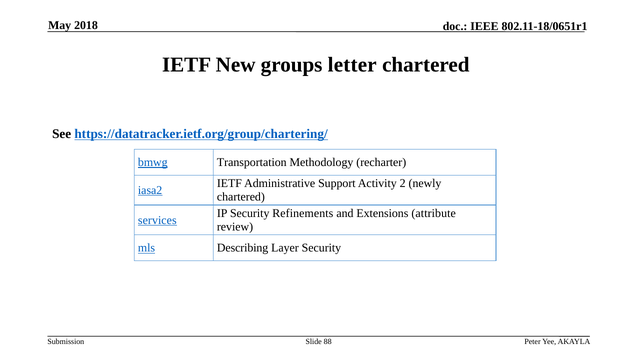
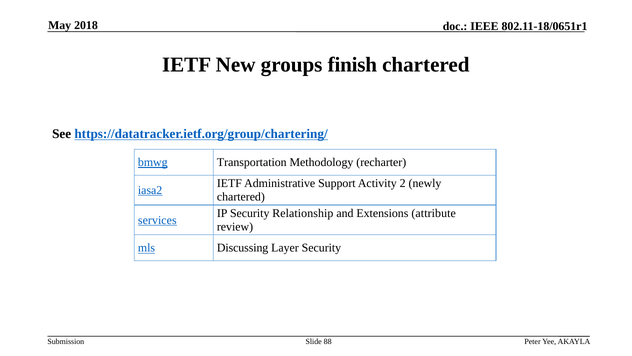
letter: letter -> finish
Refinements: Refinements -> Relationship
Describing: Describing -> Discussing
